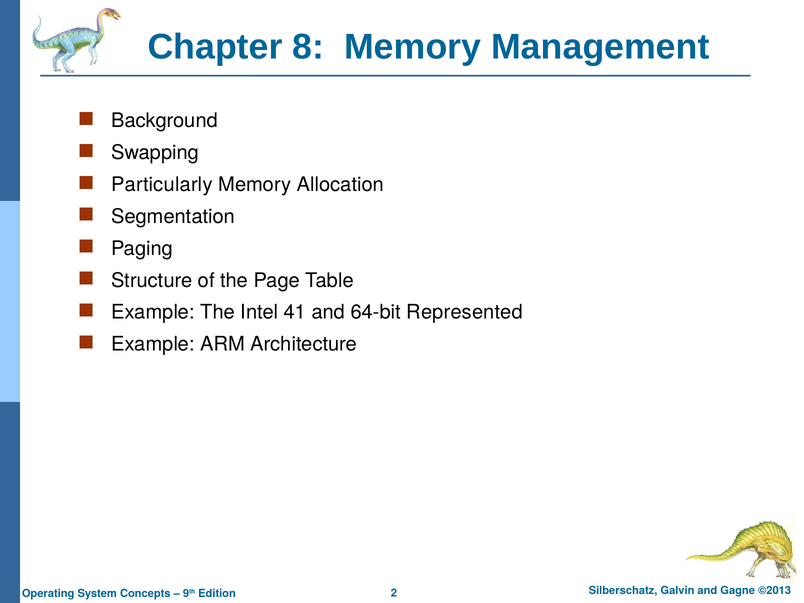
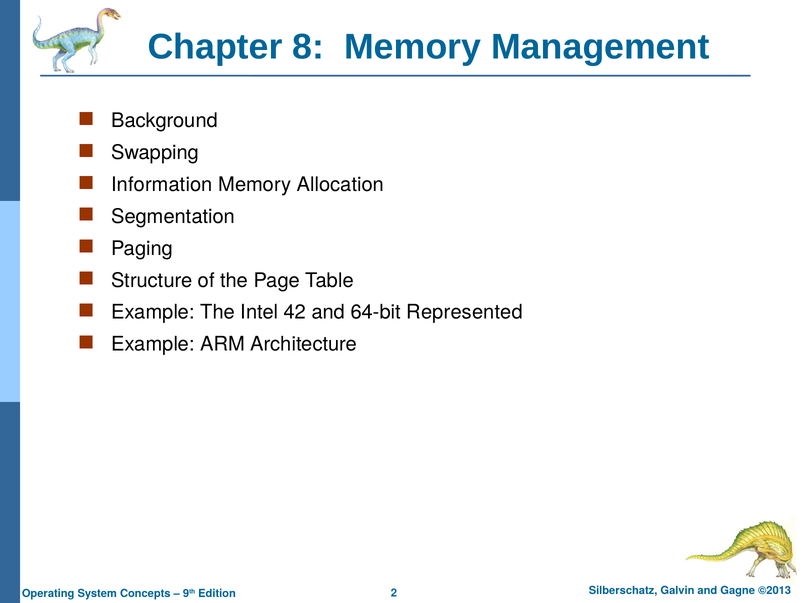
Particularly: Particularly -> Information
41: 41 -> 42
